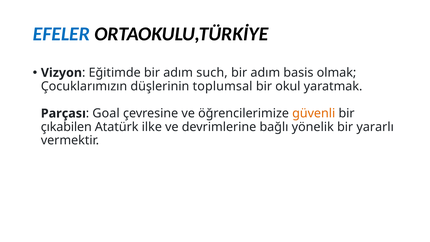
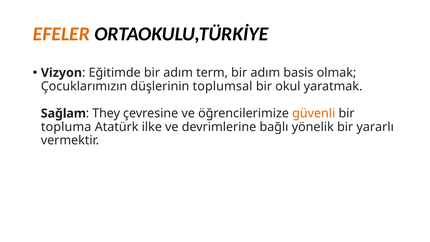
EFELER colour: blue -> orange
such: such -> term
Parçası: Parçası -> Sağlam
Goal: Goal -> They
çıkabilen: çıkabilen -> topluma
